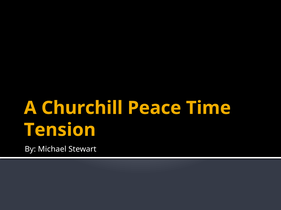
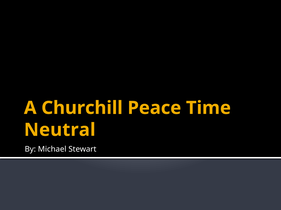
Tension: Tension -> Neutral
